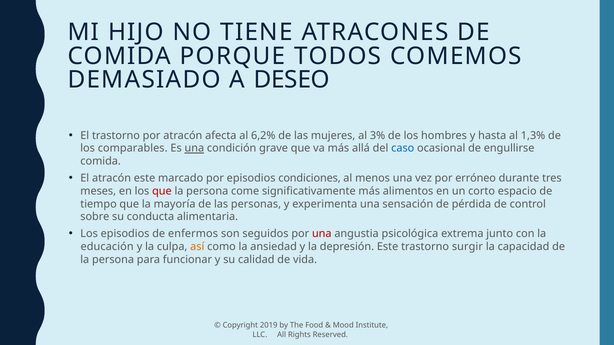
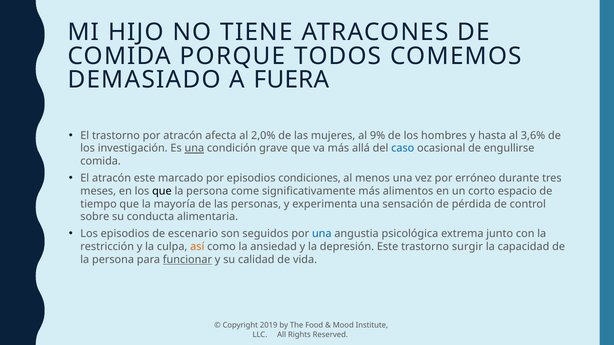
DESEO: DESEO -> FUERA
6,2%: 6,2% -> 2,0%
3%: 3% -> 9%
1,3%: 1,3% -> 3,6%
comparables: comparables -> investigación
que at (162, 191) colour: red -> black
enfermos: enfermos -> escenario
una at (322, 234) colour: red -> blue
educación: educación -> restricción
funcionar underline: none -> present
